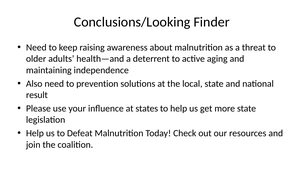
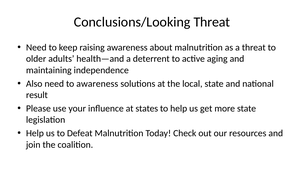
Conclusions/Looking Finder: Finder -> Threat
to prevention: prevention -> awareness
